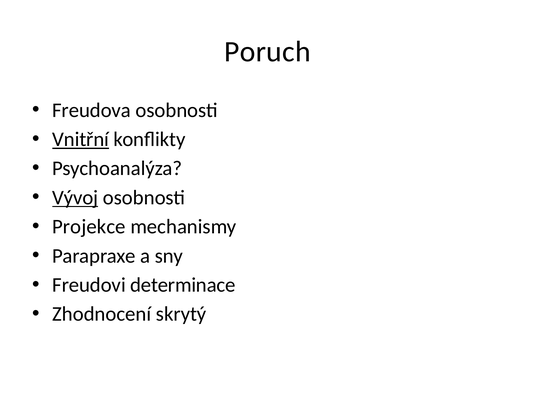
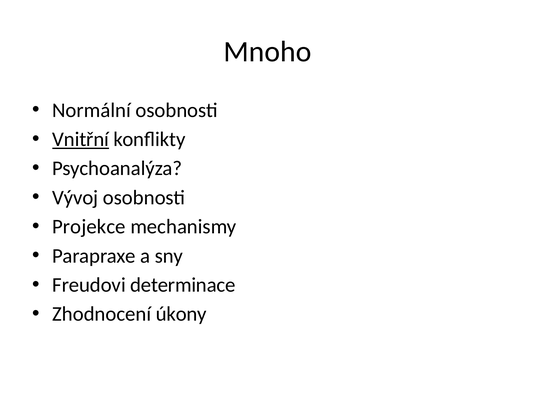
Poruch: Poruch -> Mnoho
Freudova: Freudova -> Normální
Vývoj underline: present -> none
skrytý: skrytý -> úkony
